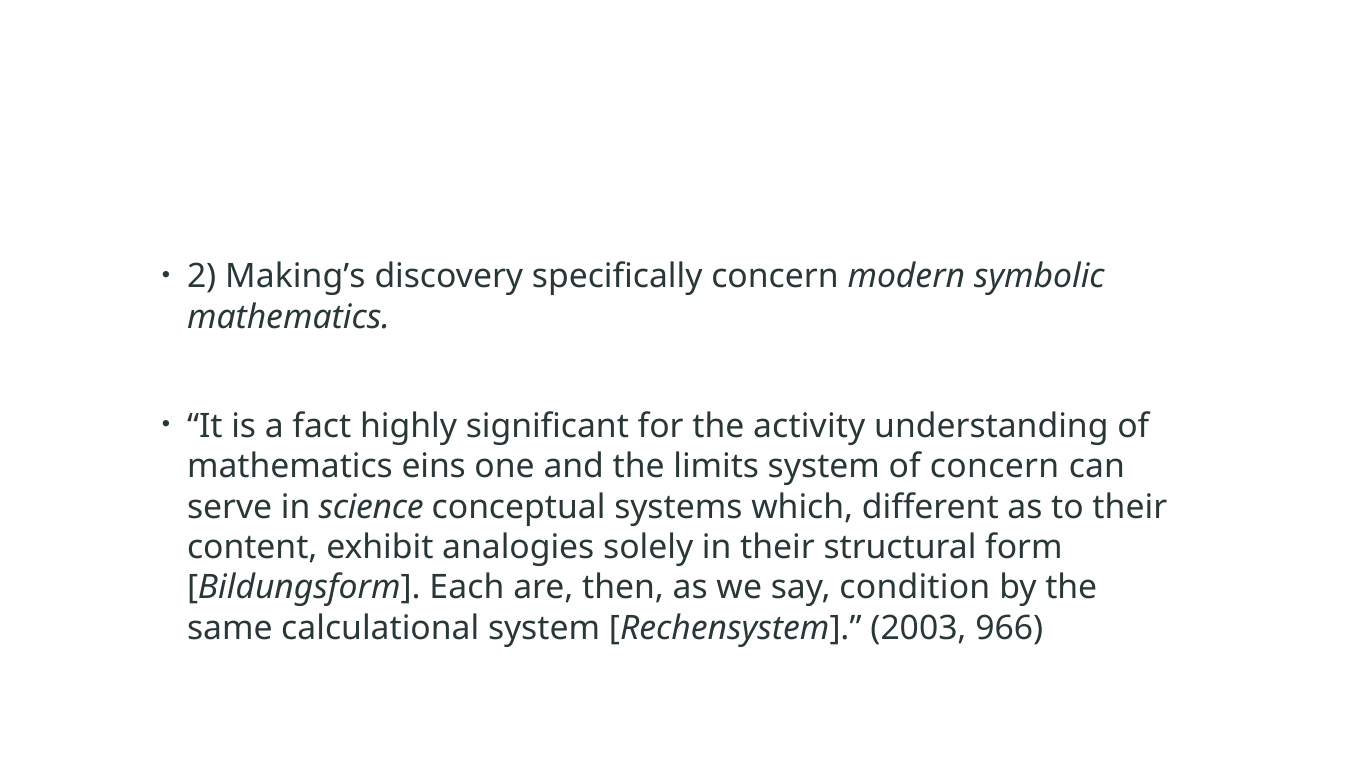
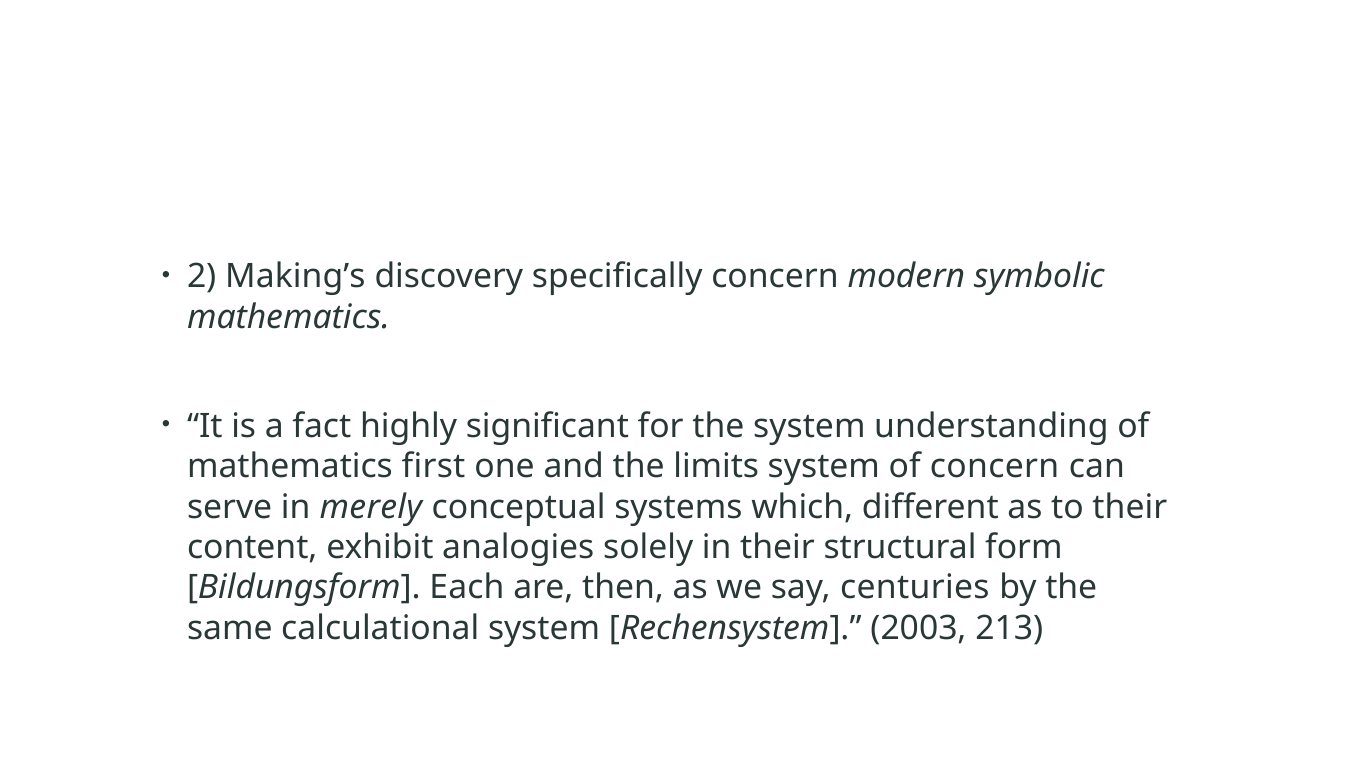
the activity: activity -> system
eins: eins -> first
science: science -> merely
condition: condition -> centuries
966: 966 -> 213
